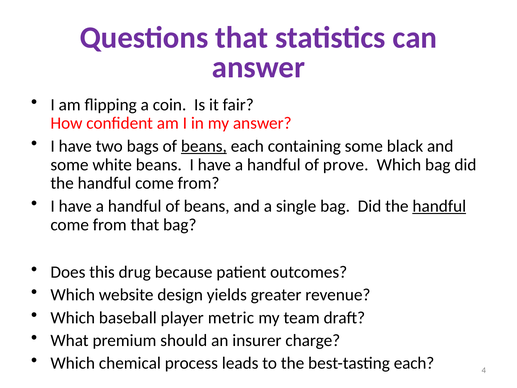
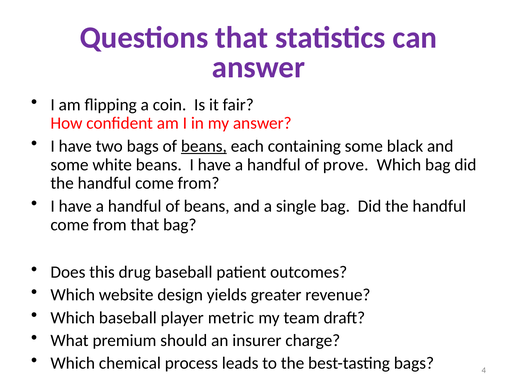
handful at (439, 206) underline: present -> none
drug because: because -> baseball
best-tasting each: each -> bags
